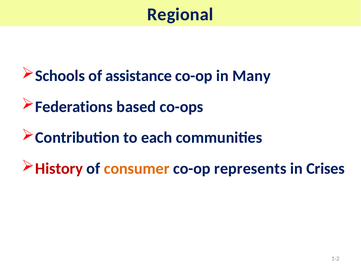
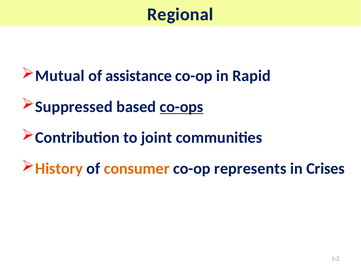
Schools: Schools -> Mutual
Many: Many -> Rapid
Federations: Federations -> Suppressed
co-ops underline: none -> present
each: each -> joint
History colour: red -> orange
